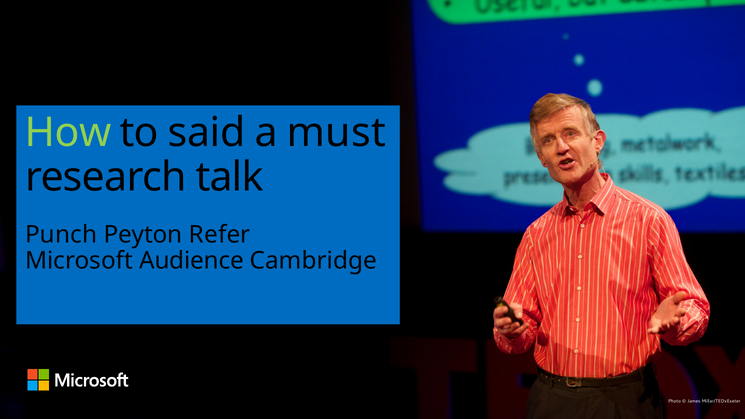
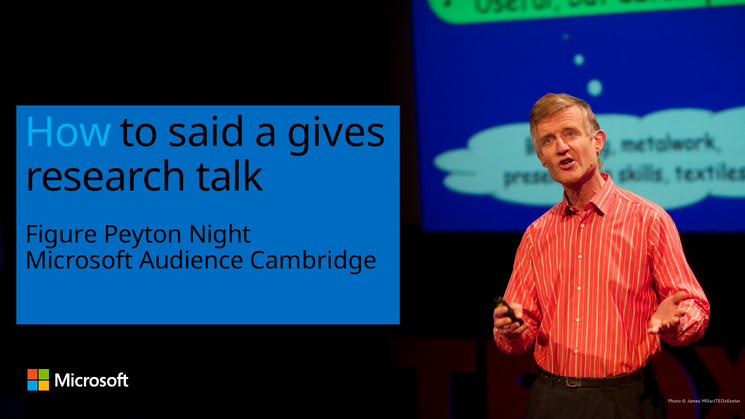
How colour: light green -> light blue
must: must -> gives
Punch: Punch -> Figure
Refer: Refer -> Night
